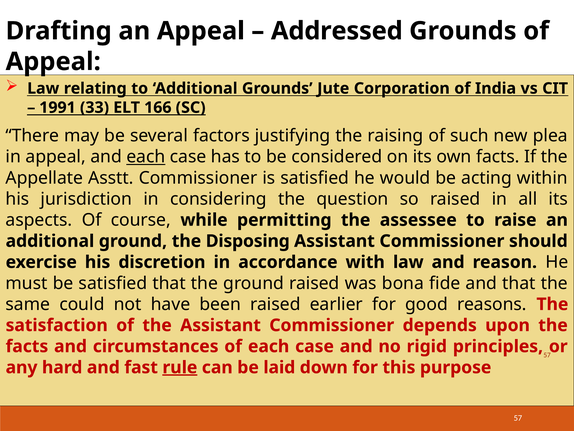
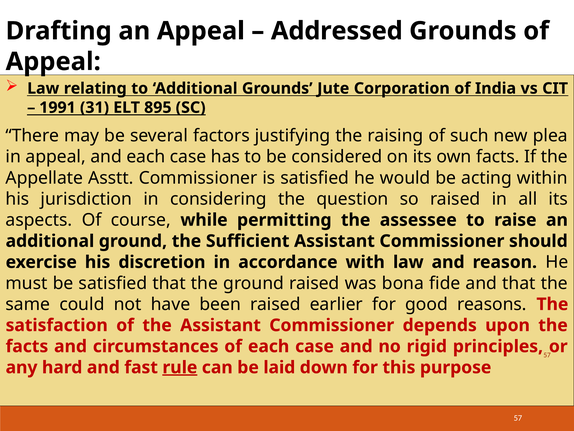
33: 33 -> 31
166: 166 -> 895
each at (146, 157) underline: present -> none
Disposing: Disposing -> Sufficient
